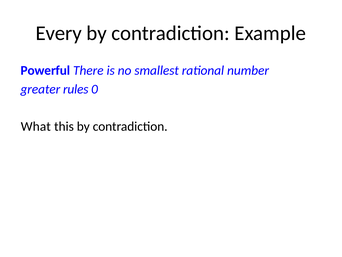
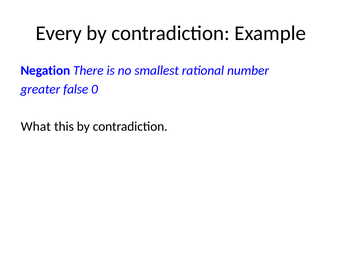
Powerful: Powerful -> Negation
rules: rules -> false
